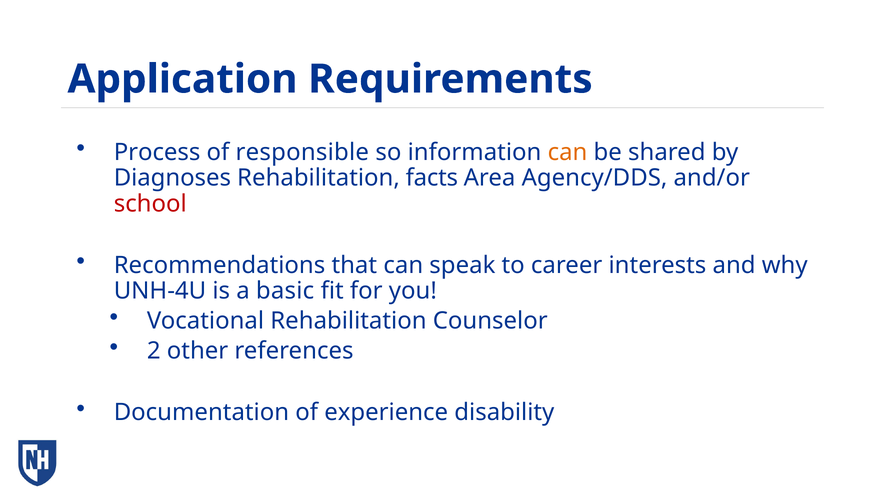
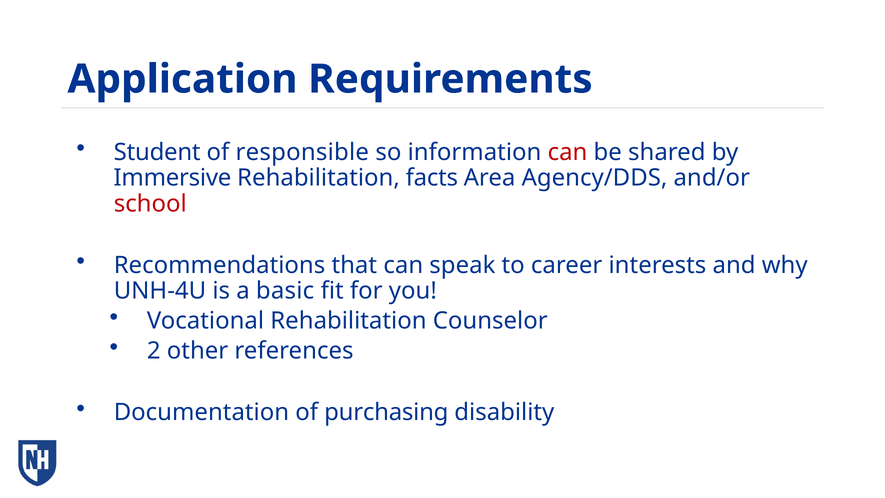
Process: Process -> Student
can at (568, 152) colour: orange -> red
Diagnoses: Diagnoses -> Immersive
experience: experience -> purchasing
